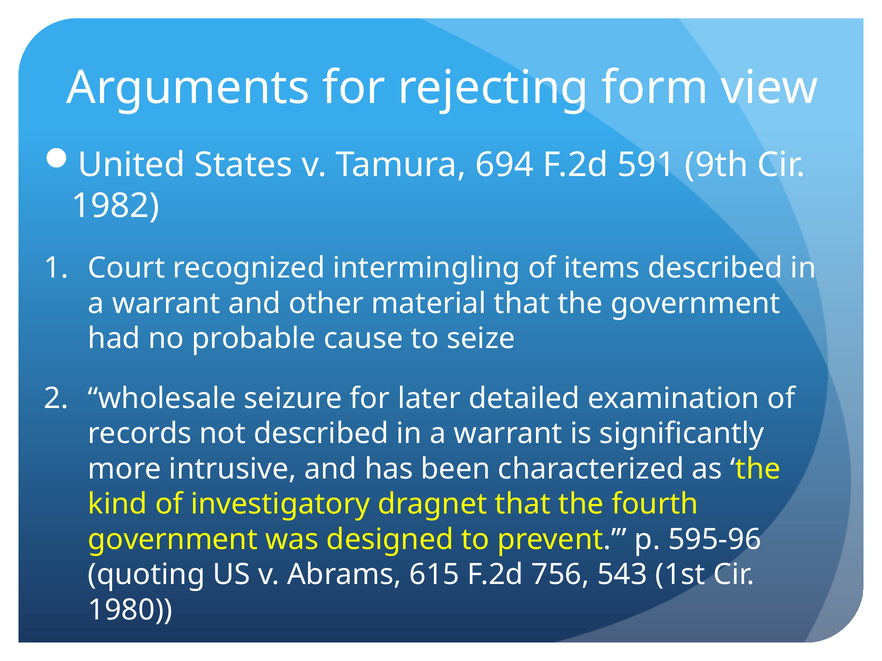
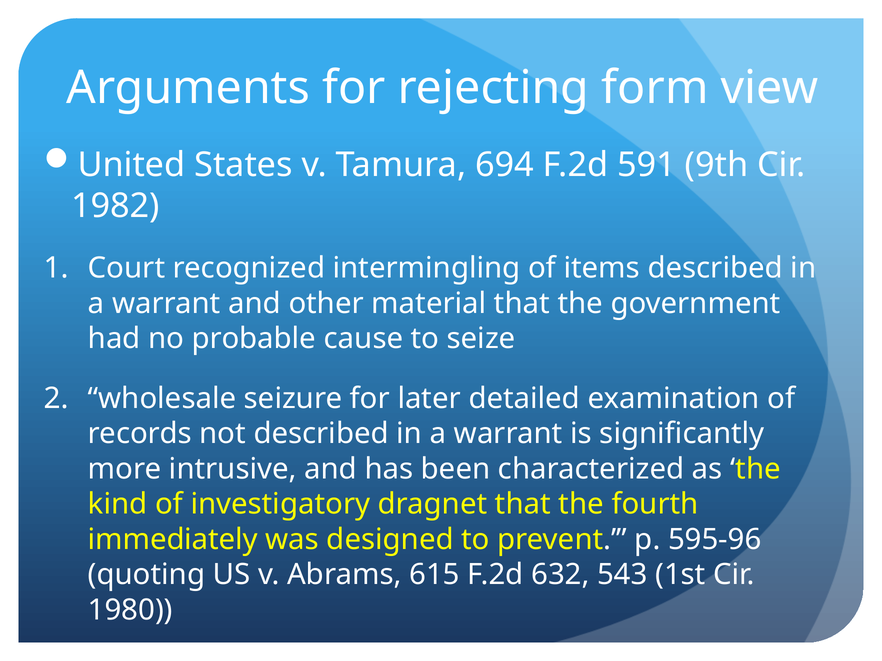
government at (173, 540): government -> immediately
756: 756 -> 632
